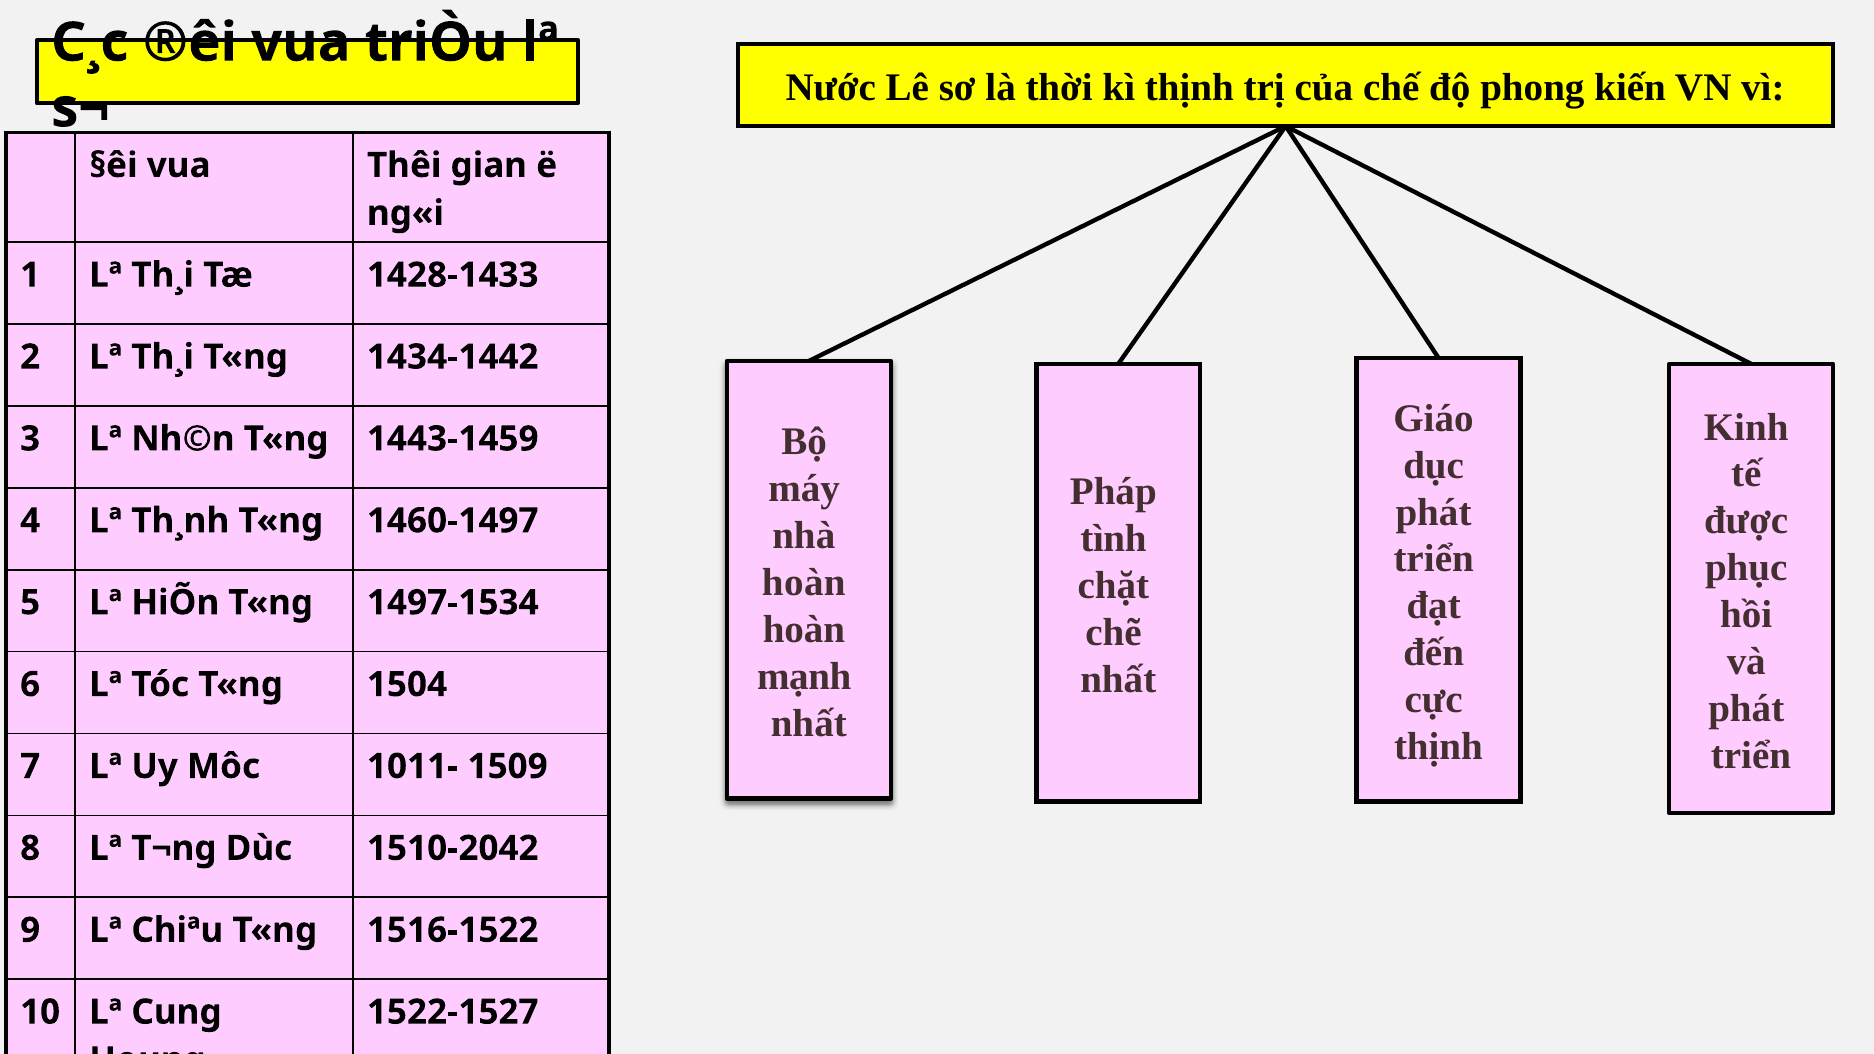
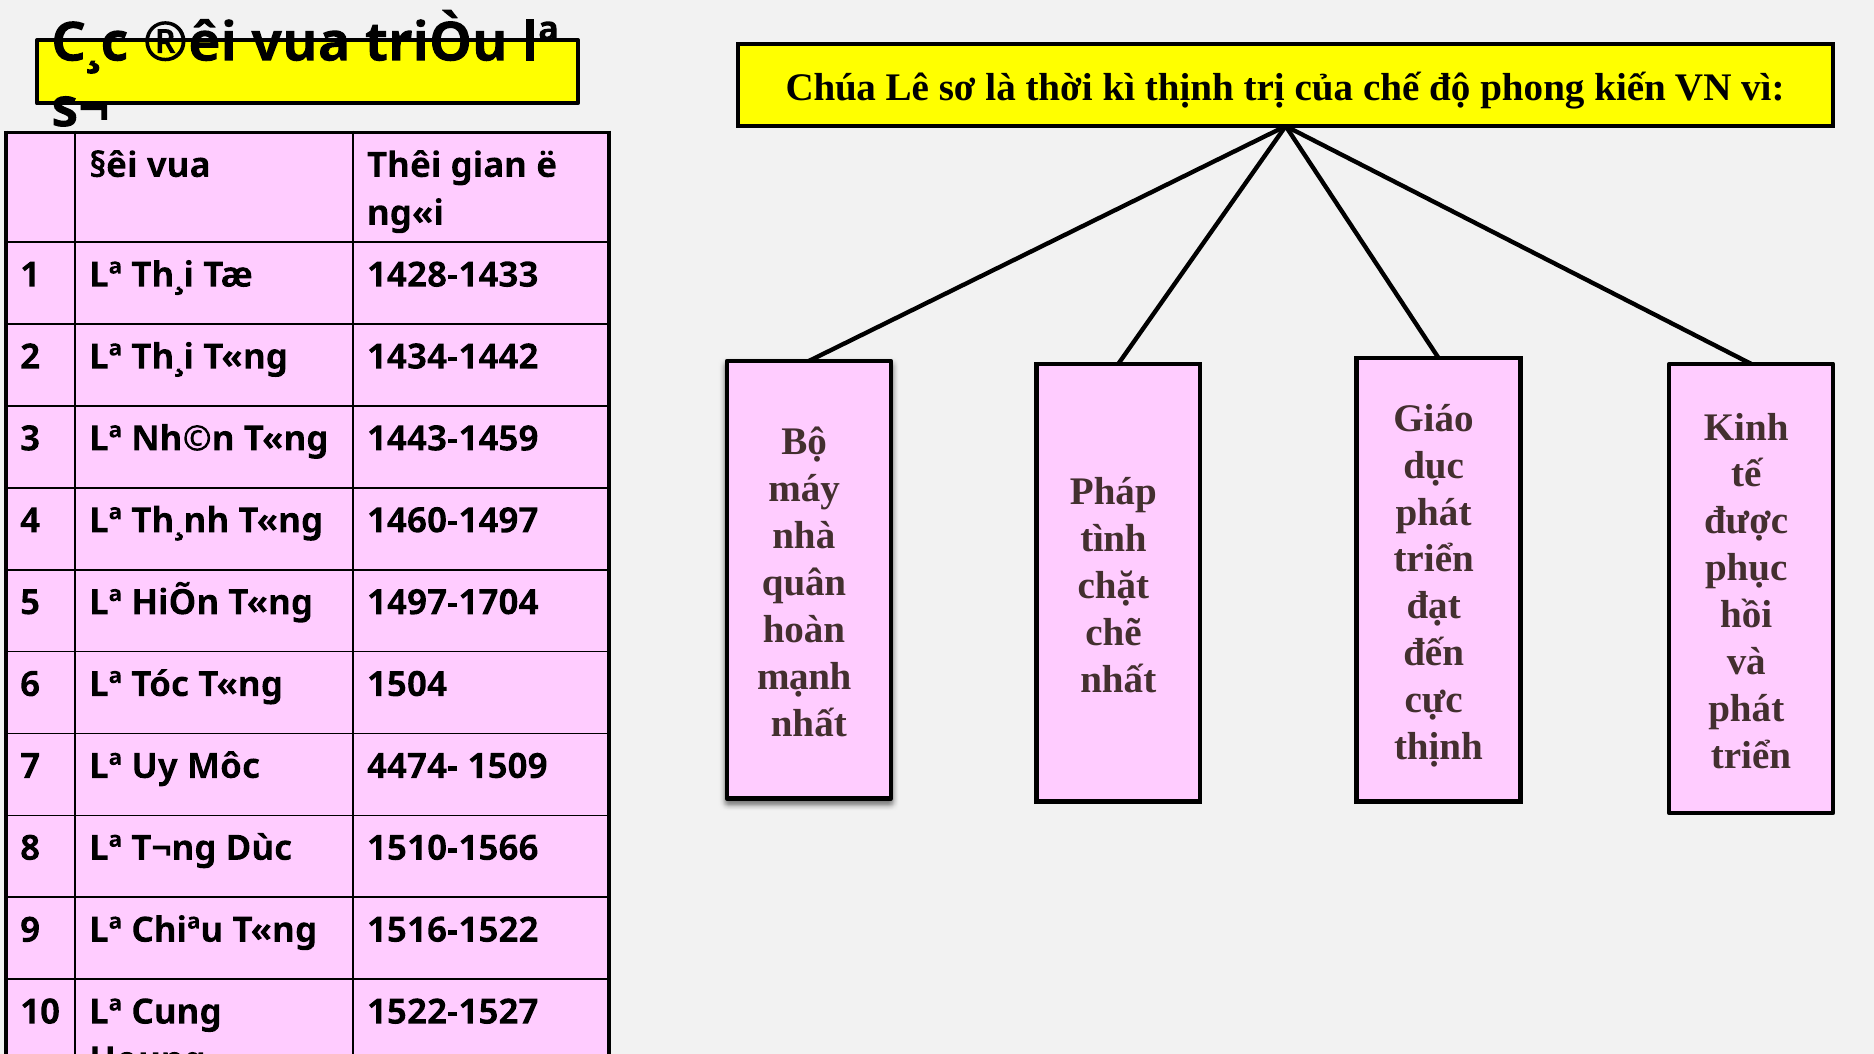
Nước: Nước -> Chúa
hoàn at (804, 583): hoàn -> quân
1497-1534: 1497-1534 -> 1497-1704
1011-: 1011- -> 4474-
1510-2042: 1510-2042 -> 1510-1566
